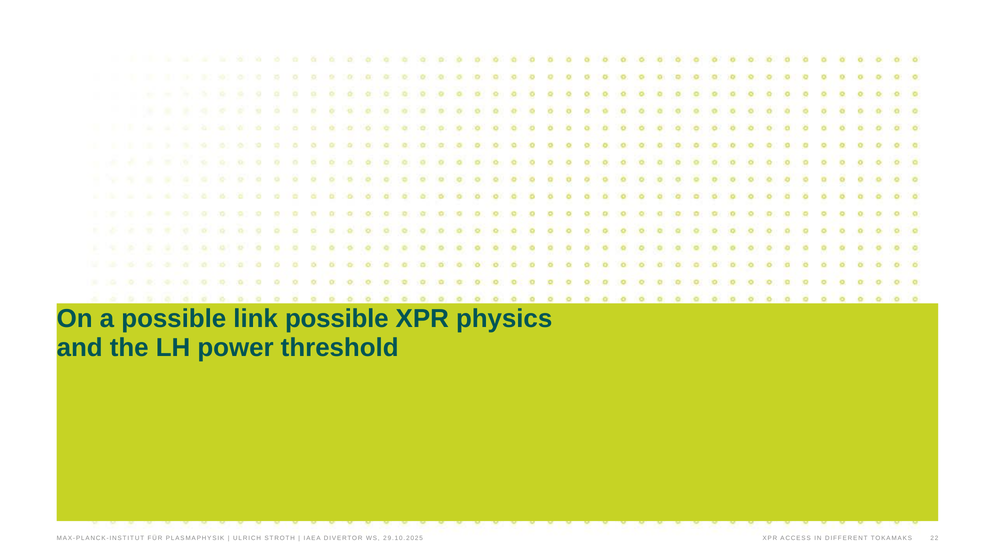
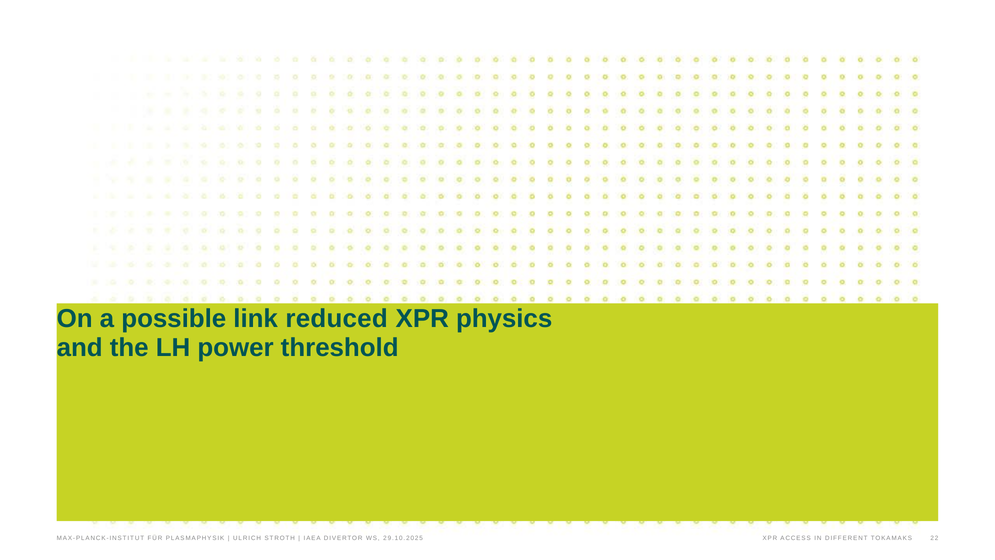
link possible: possible -> reduced
